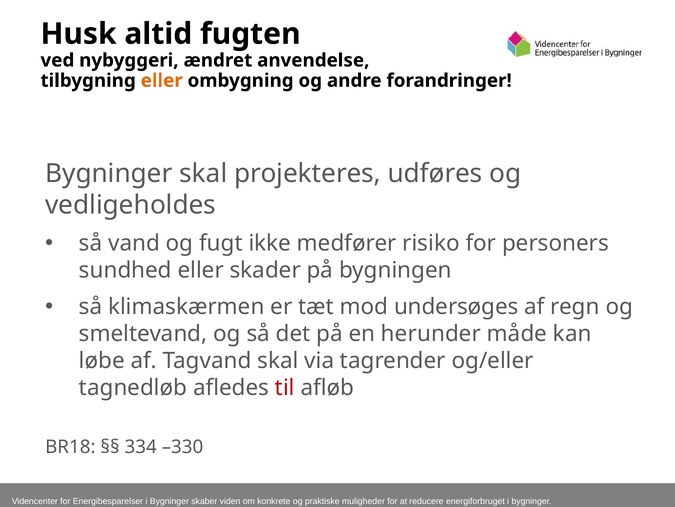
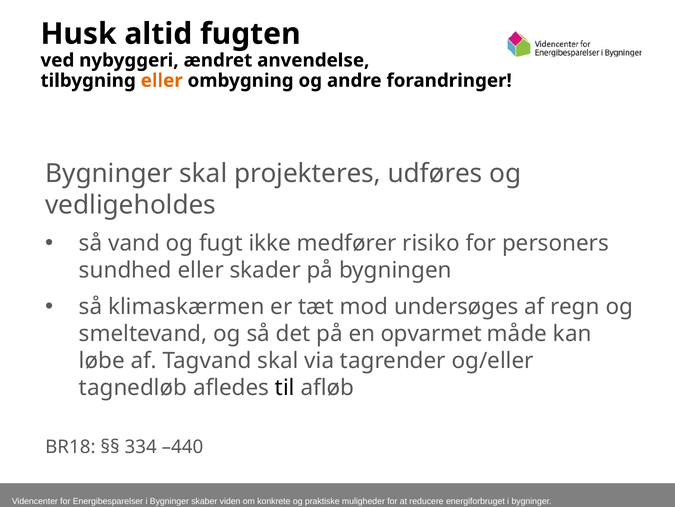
herunder: herunder -> opvarmet
til colour: red -> black
–330: –330 -> –440
